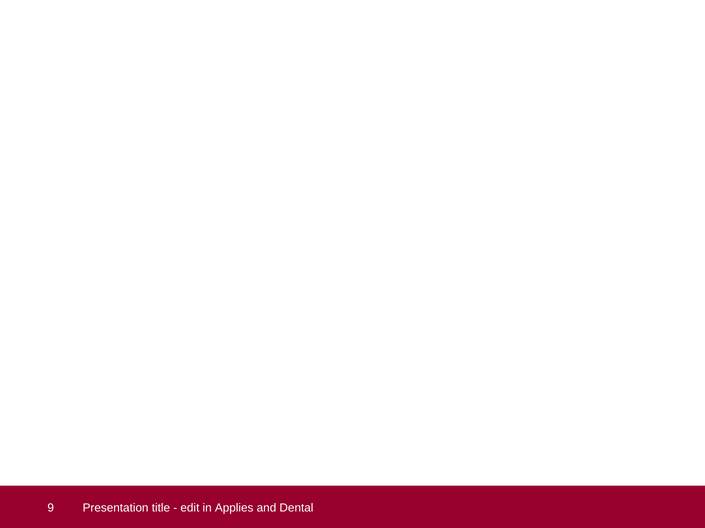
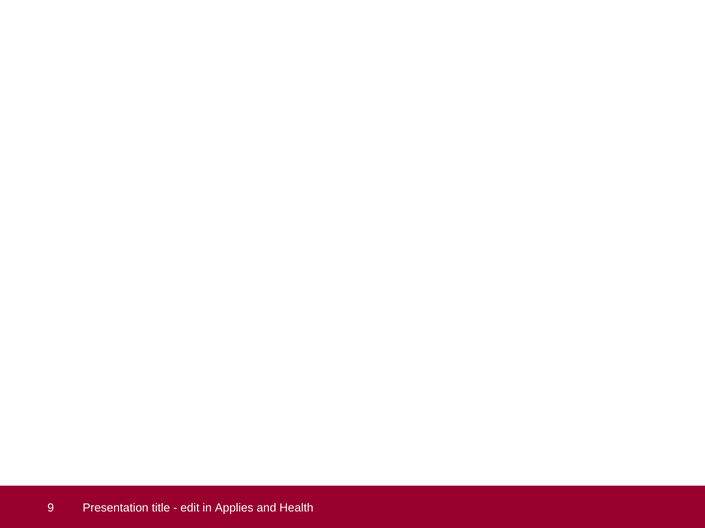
Dental: Dental -> Health
